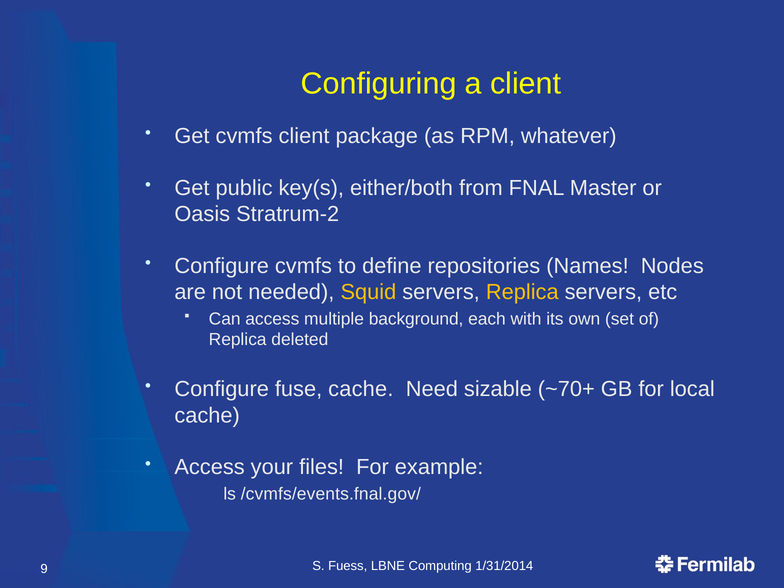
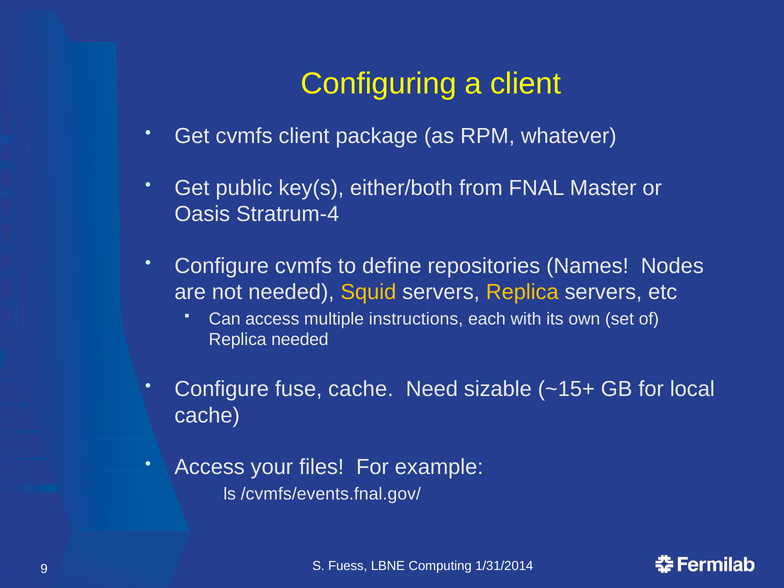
Stratrum-2: Stratrum-2 -> Stratrum-4
background: background -> instructions
Replica deleted: deleted -> needed
~70+: ~70+ -> ~15+
